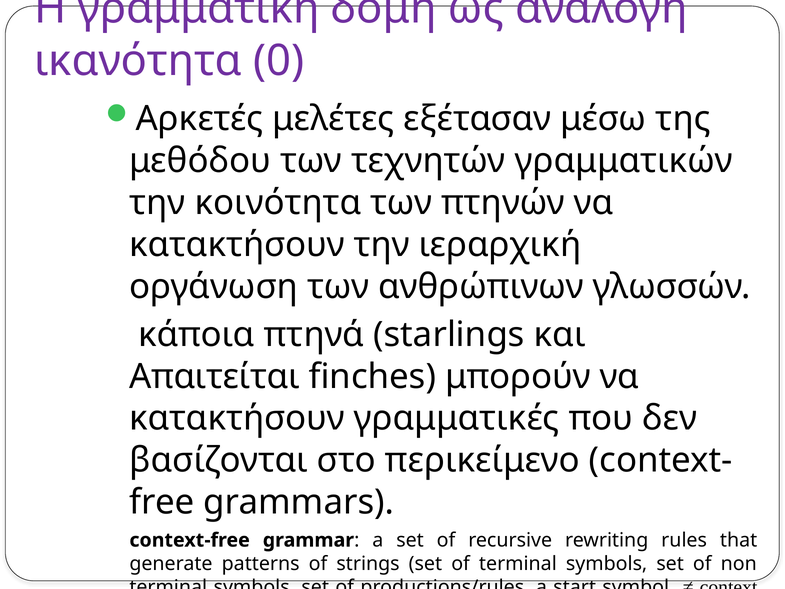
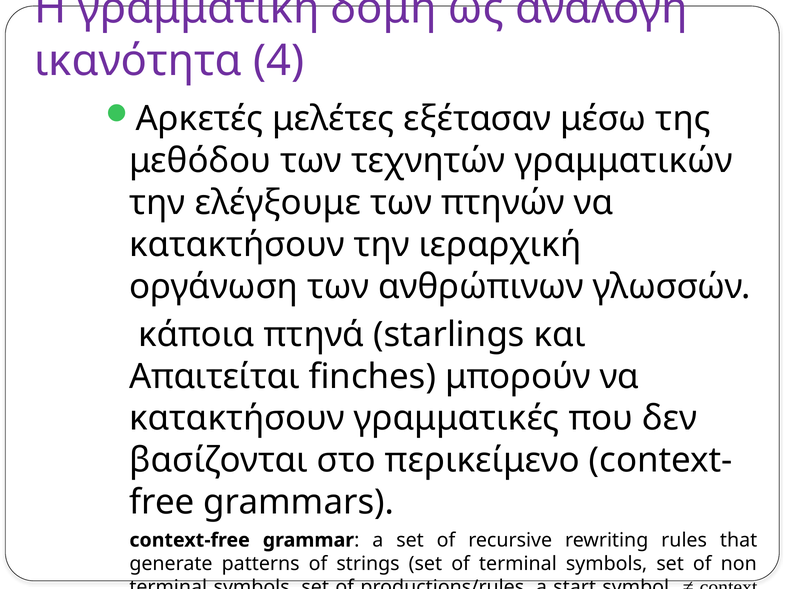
0: 0 -> 4
κοινότητα: κοινότητα -> ελέγξουμε
